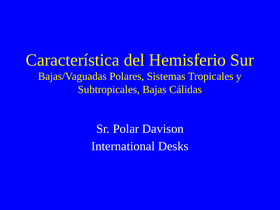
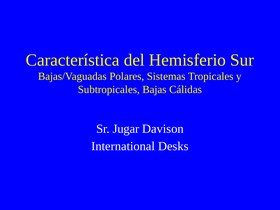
Polar: Polar -> Jugar
